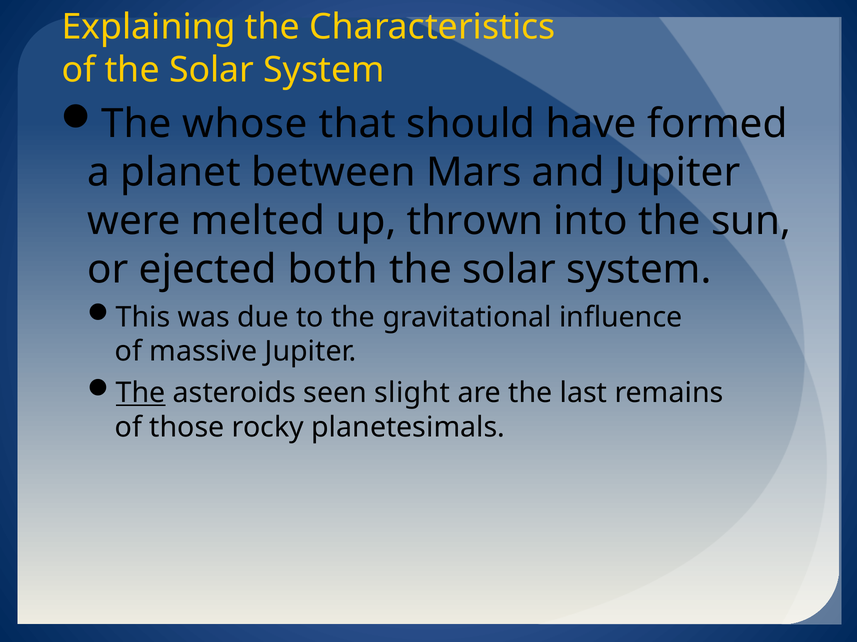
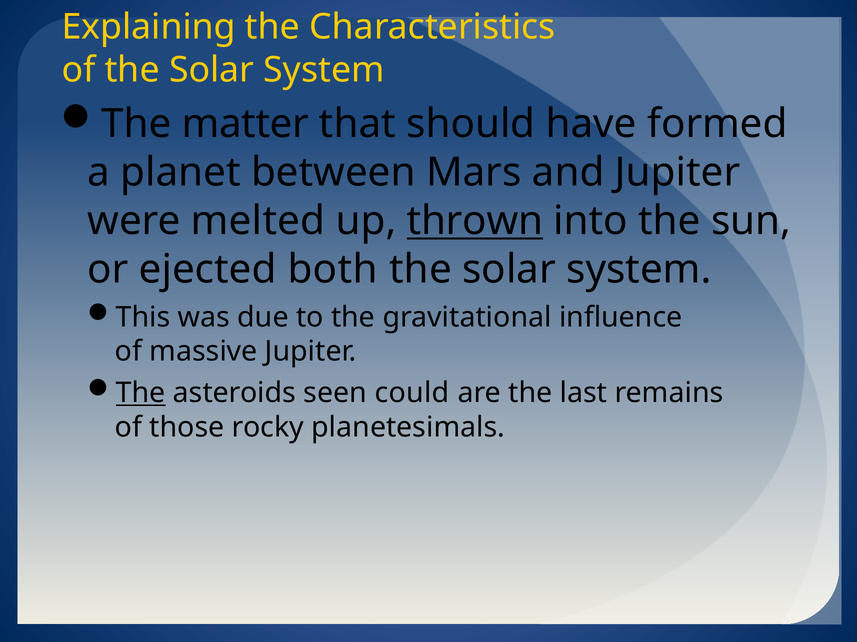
whose: whose -> matter
thrown underline: none -> present
slight: slight -> could
